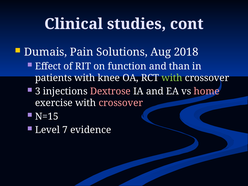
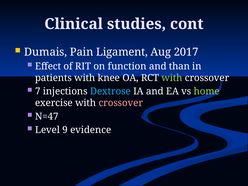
Solutions: Solutions -> Ligament
2018: 2018 -> 2017
3: 3 -> 7
Dextrose colour: pink -> light blue
home colour: pink -> light green
N=15: N=15 -> N=47
7: 7 -> 9
